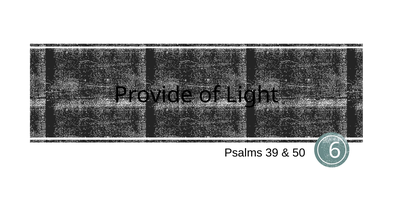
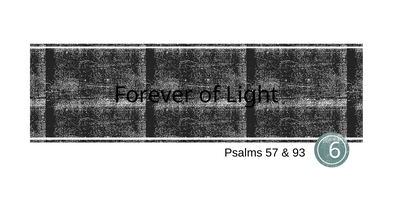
Provide: Provide -> Forever
39: 39 -> 57
50: 50 -> 93
